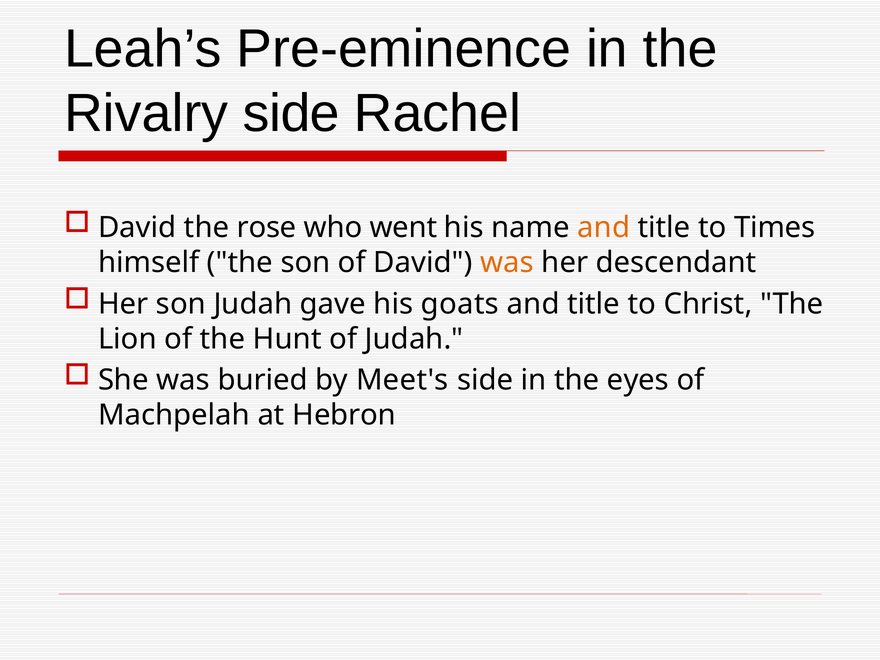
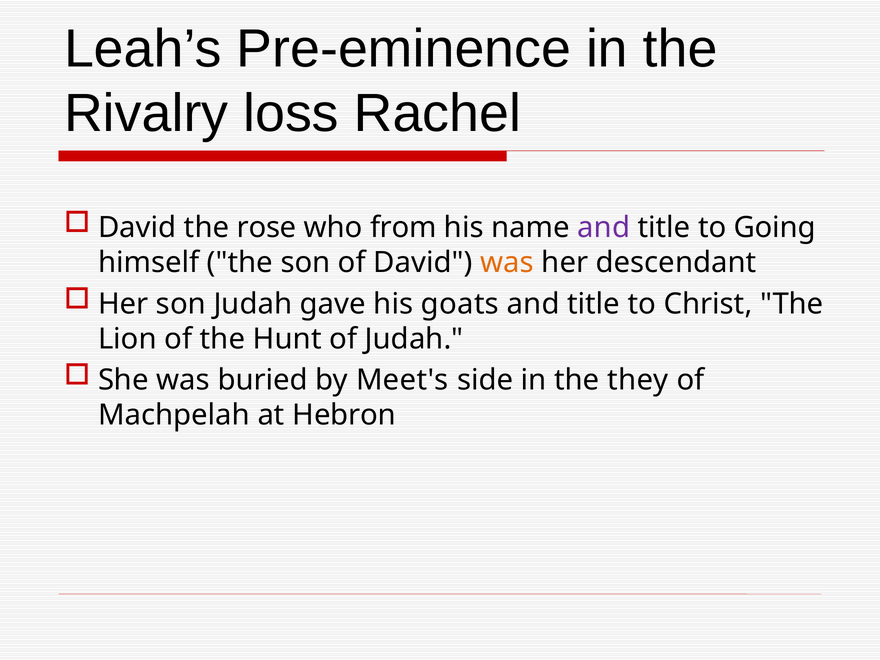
Rivalry side: side -> loss
went: went -> from
and at (604, 228) colour: orange -> purple
Times: Times -> Going
eyes: eyes -> they
